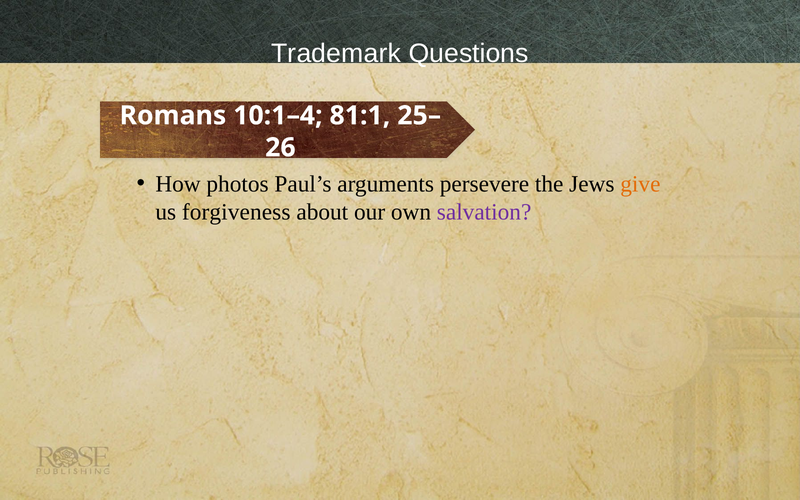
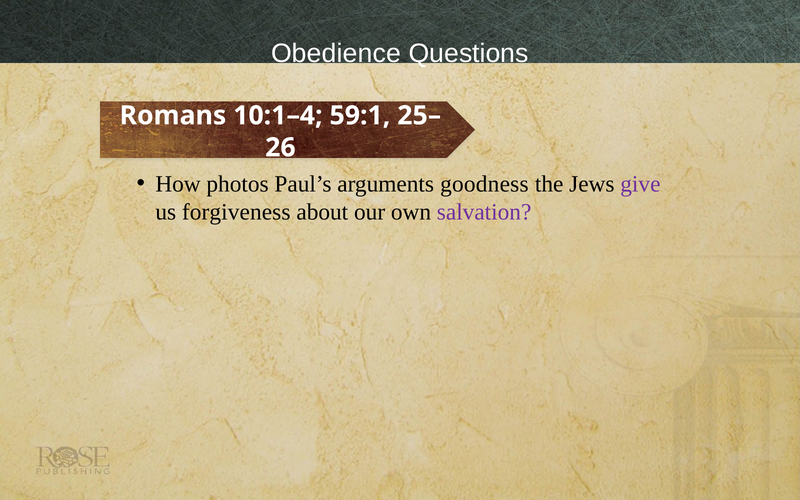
Trademark: Trademark -> Obedience
81:1: 81:1 -> 59:1
persevere: persevere -> goodness
give colour: orange -> purple
